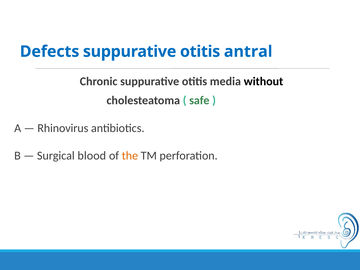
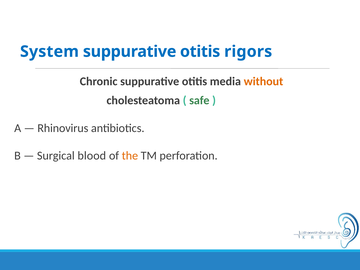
Defects: Defects -> System
antral: antral -> rigors
without colour: black -> orange
